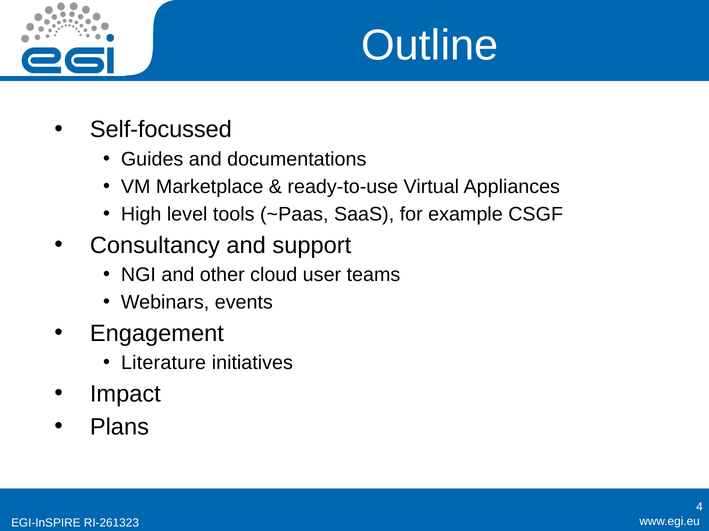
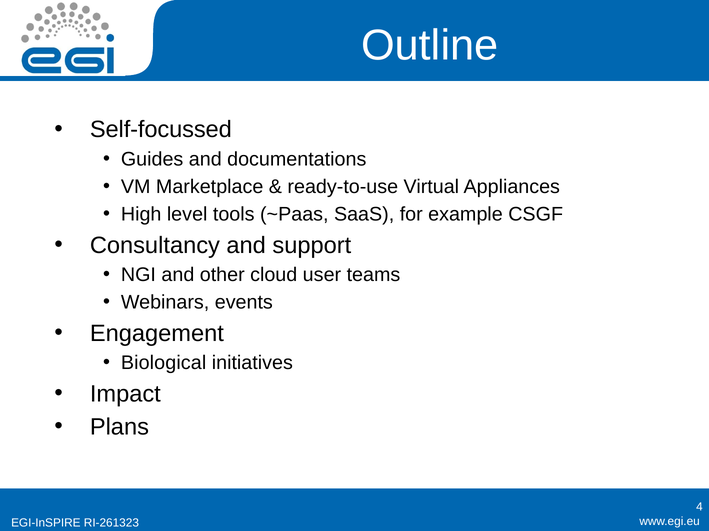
Literature: Literature -> Biological
